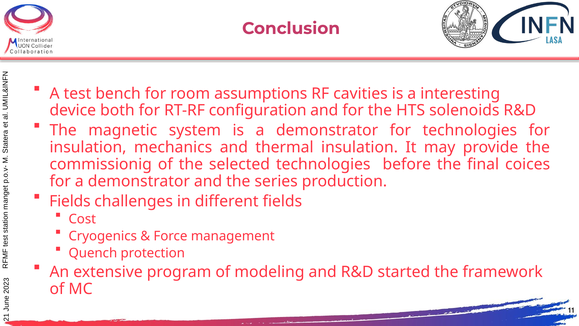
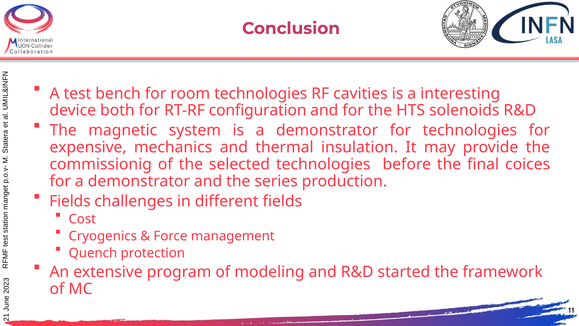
room assumptions: assumptions -> technologies
insulation at (88, 147): insulation -> expensive
